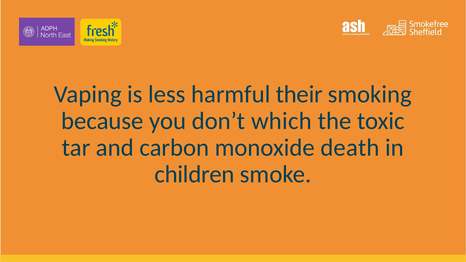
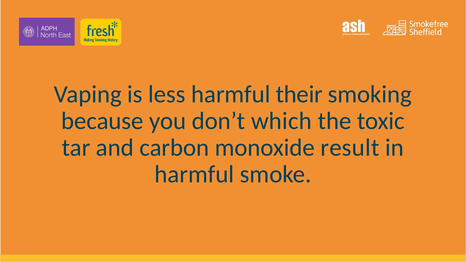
death: death -> result
children at (195, 175): children -> harmful
